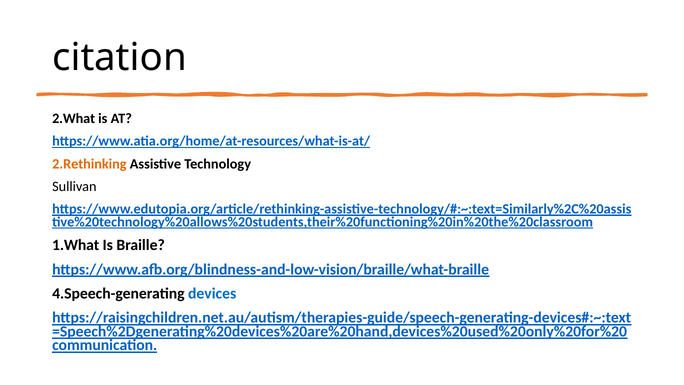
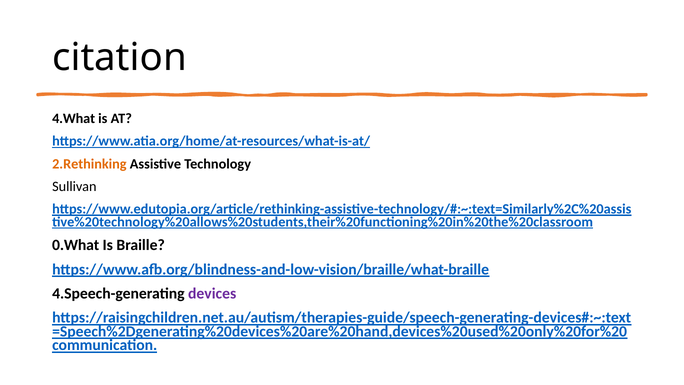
2.What: 2.What -> 4.What
1.What: 1.What -> 0.What
devices colour: blue -> purple
